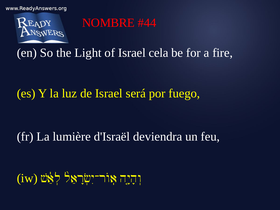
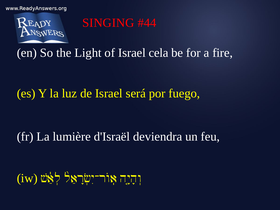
NOMBRE: NOMBRE -> SINGING
